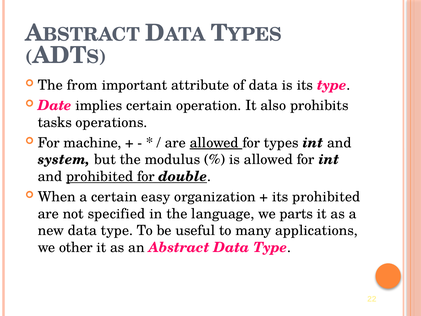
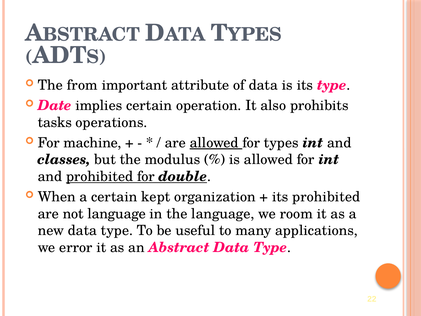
system: system -> classes
easy: easy -> kept
not specified: specified -> language
parts: parts -> room
other: other -> error
